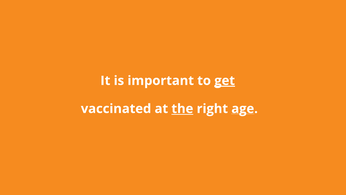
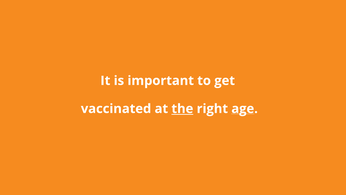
get underline: present -> none
